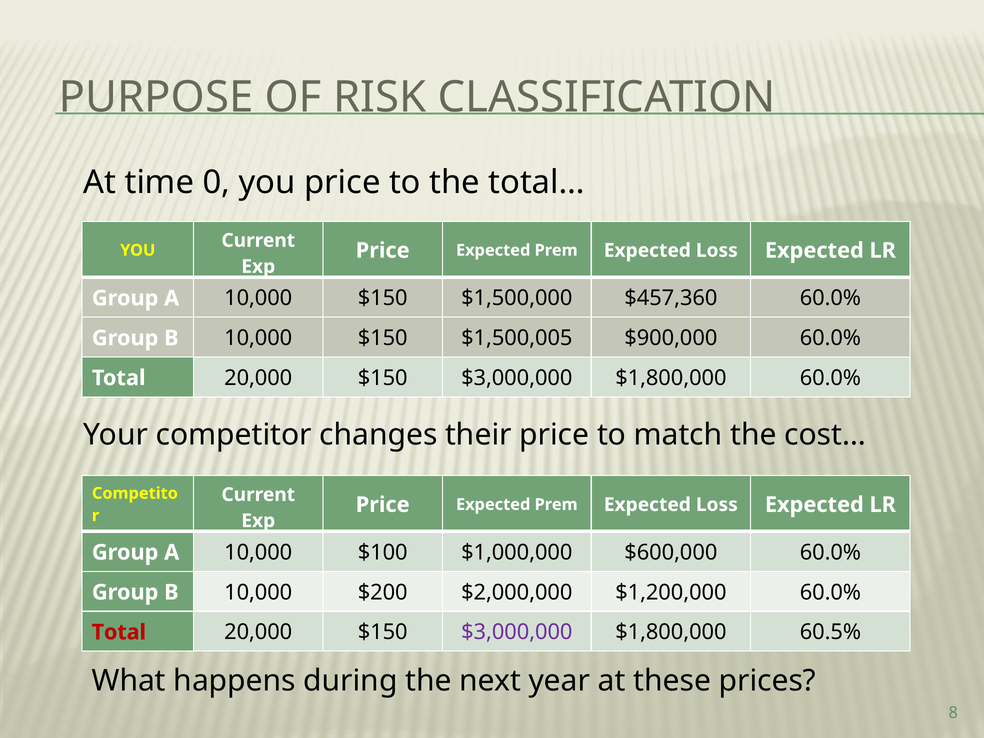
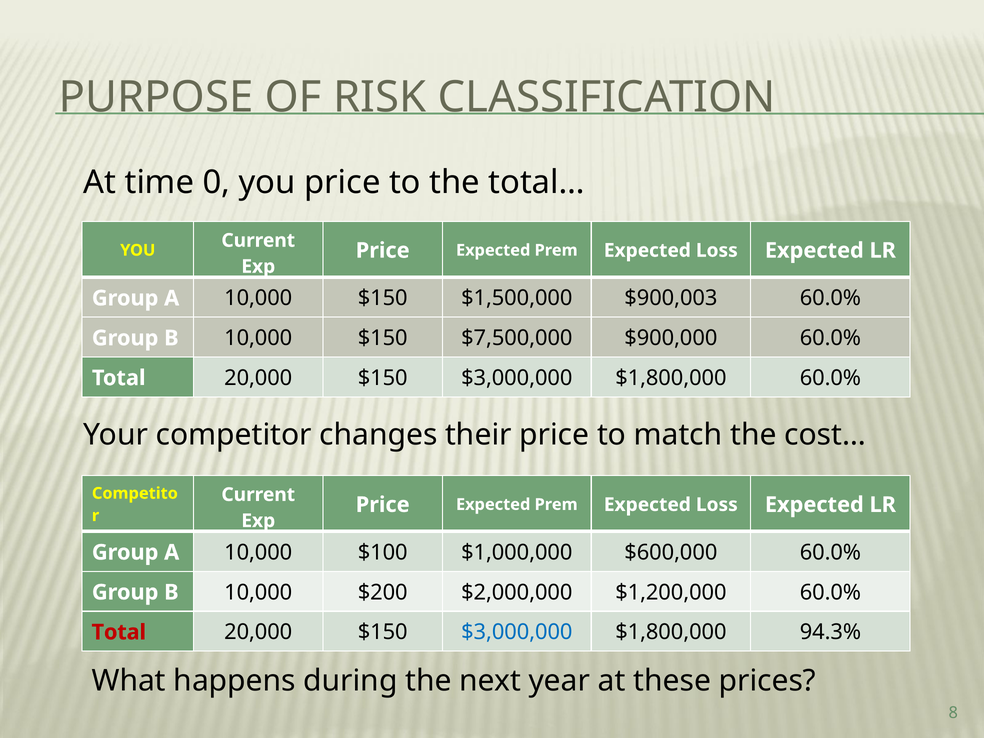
$457,360: $457,360 -> $900,003
$1,500,005: $1,500,005 -> $7,500,000
$3,000,000 at (517, 632) colour: purple -> blue
60.5%: 60.5% -> 94.3%
